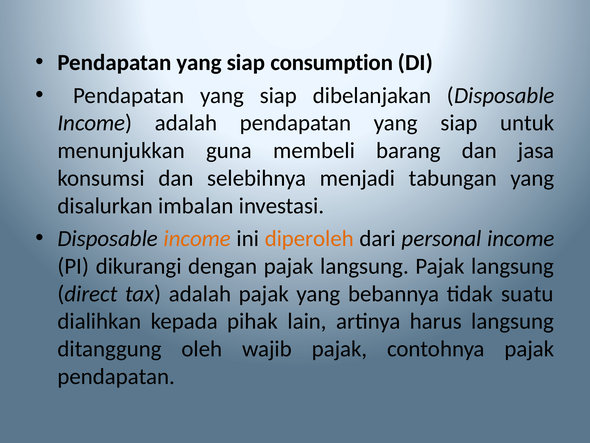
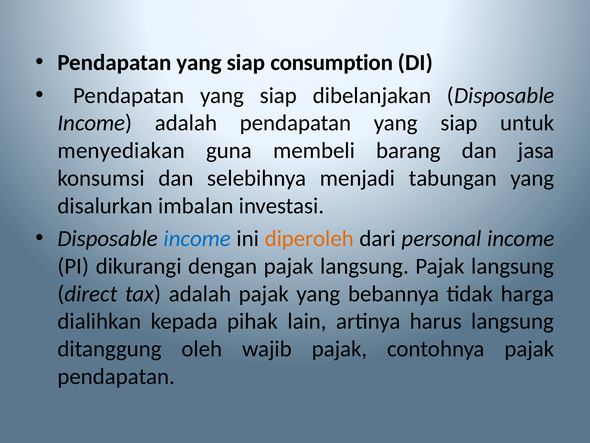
menunjukkan: menunjukkan -> menyediakan
income at (197, 238) colour: orange -> blue
suatu: suatu -> harga
